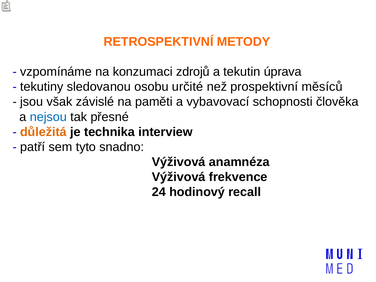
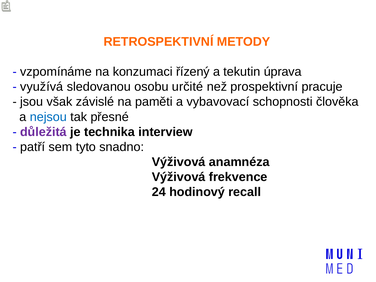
zdrojů: zdrojů -> řízený
tekutiny: tekutiny -> využívá
měsíců: měsíců -> pracuje
důležitá colour: orange -> purple
